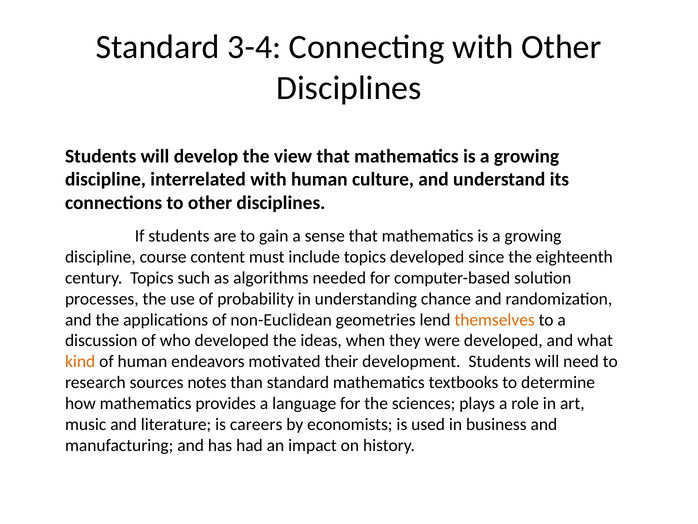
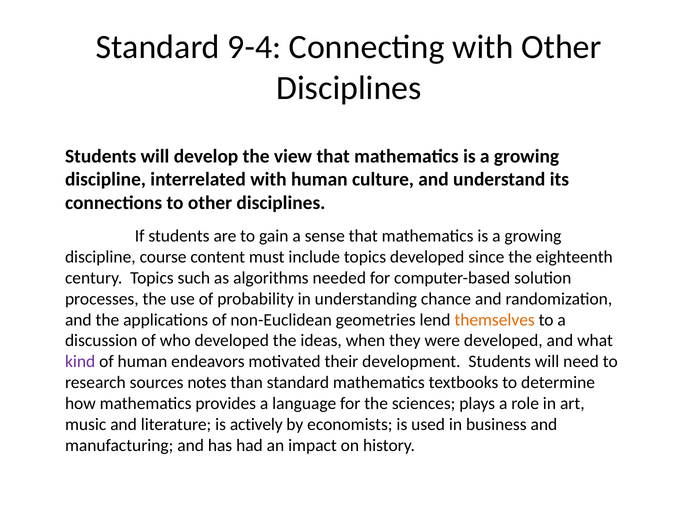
3-4: 3-4 -> 9-4
kind colour: orange -> purple
careers: careers -> actively
